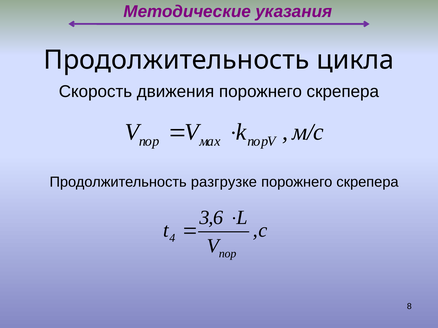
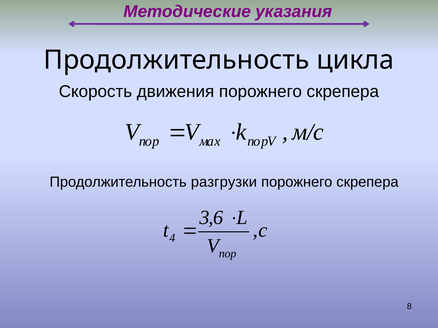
разгрузке: разгрузке -> разгрузки
